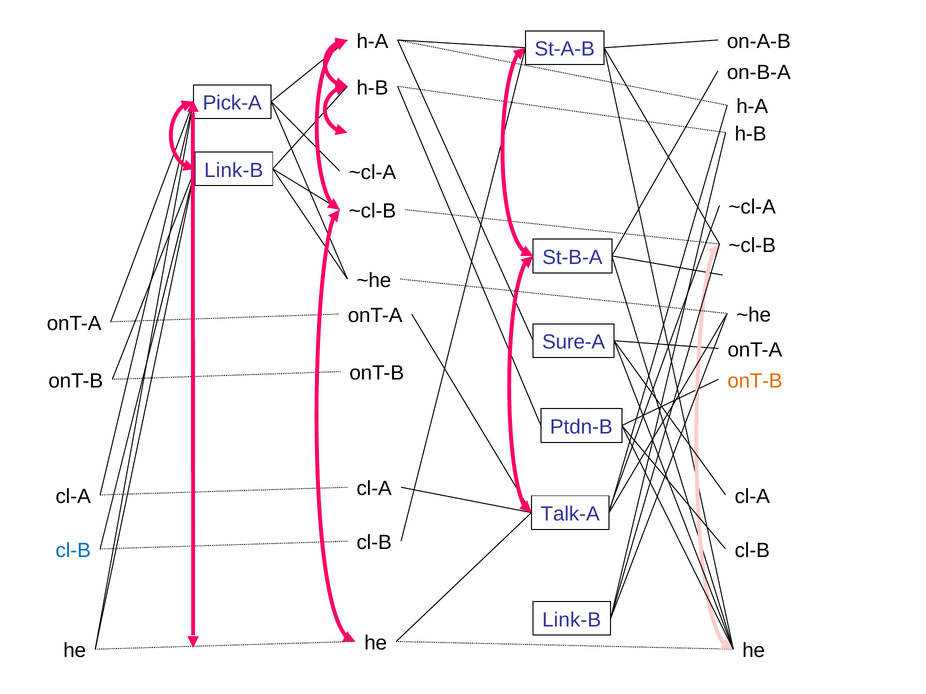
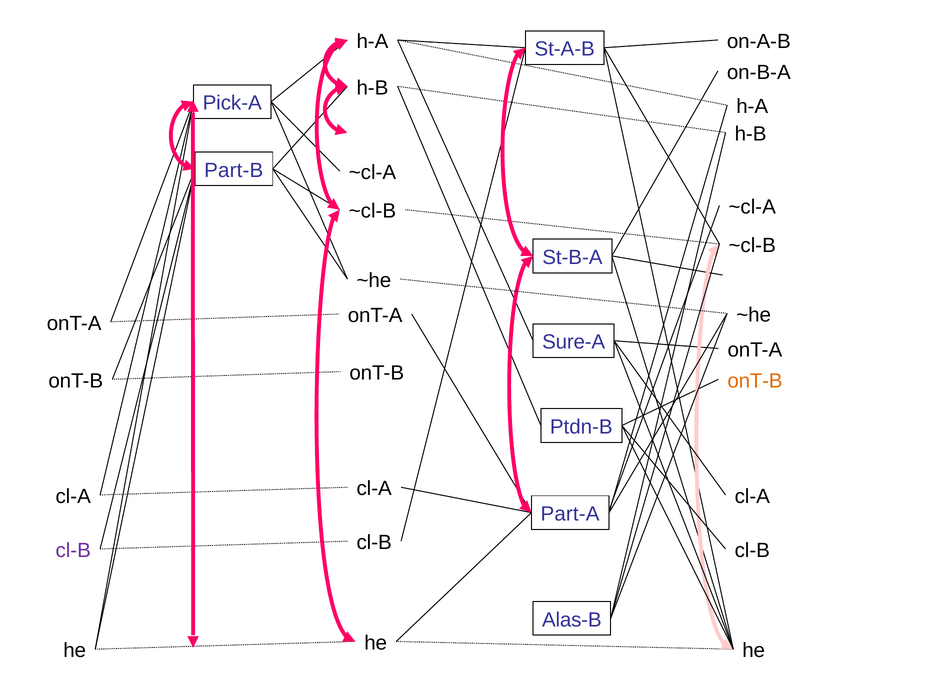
Link-B at (234, 170): Link-B -> Part-B
Talk-A: Talk-A -> Part-A
cl-B at (73, 551) colour: blue -> purple
Link-B at (572, 620): Link-B -> Alas-B
